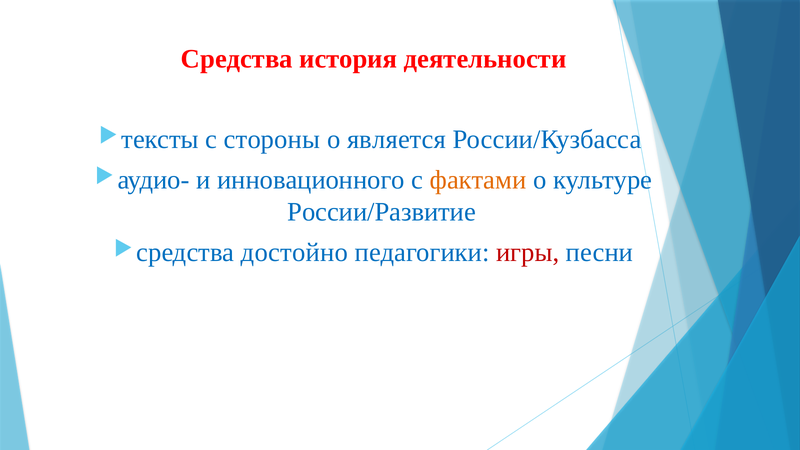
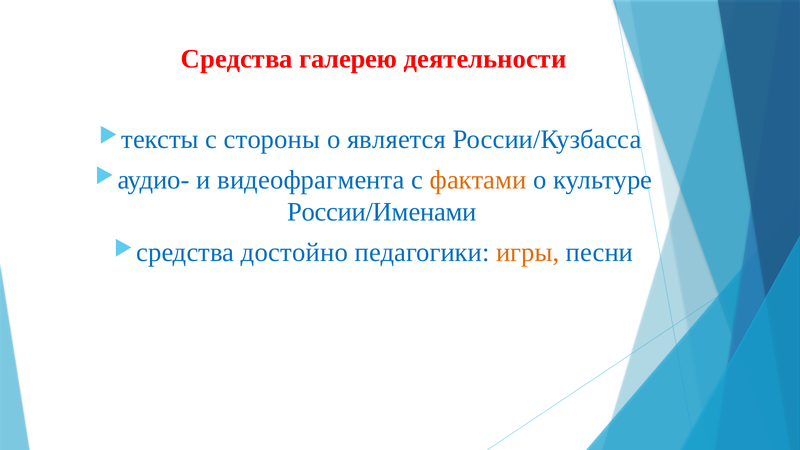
история: история -> галерею
инновационного: инновационного -> видеофрагмента
России/Развитие: России/Развитие -> России/Именами
игры colour: red -> orange
